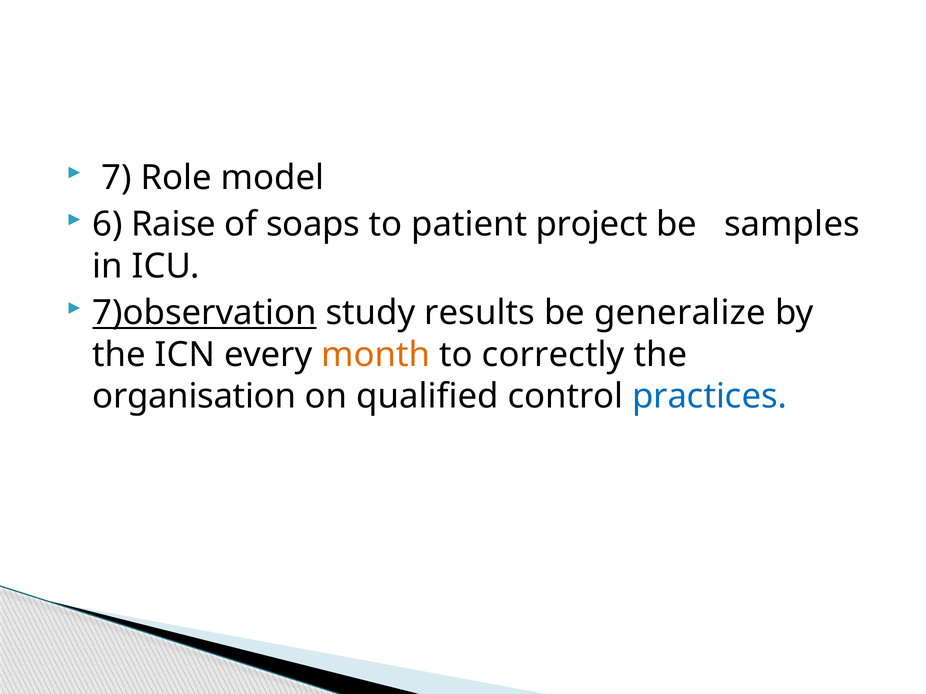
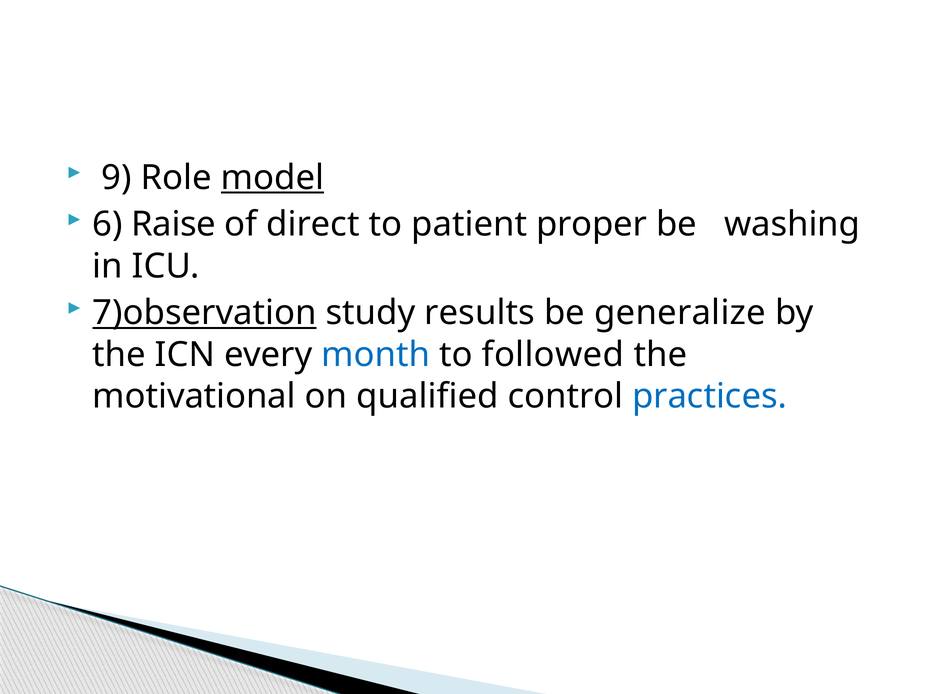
7: 7 -> 9
model underline: none -> present
soaps: soaps -> direct
project: project -> proper
samples: samples -> washing
month colour: orange -> blue
correctly: correctly -> followed
organisation: organisation -> motivational
